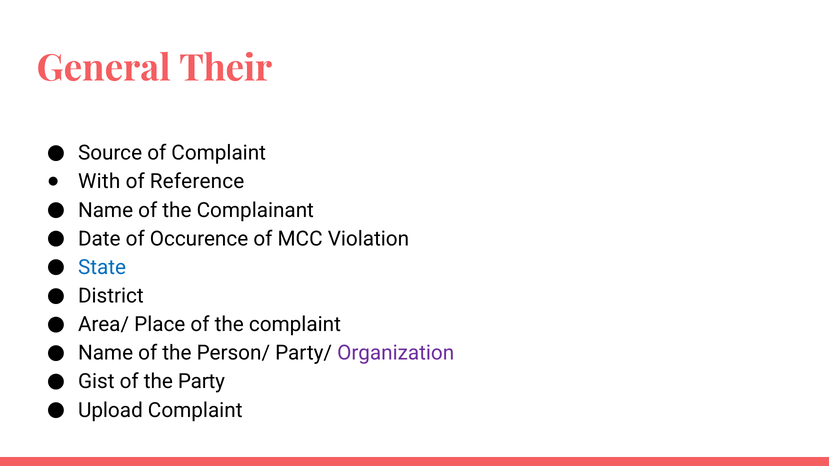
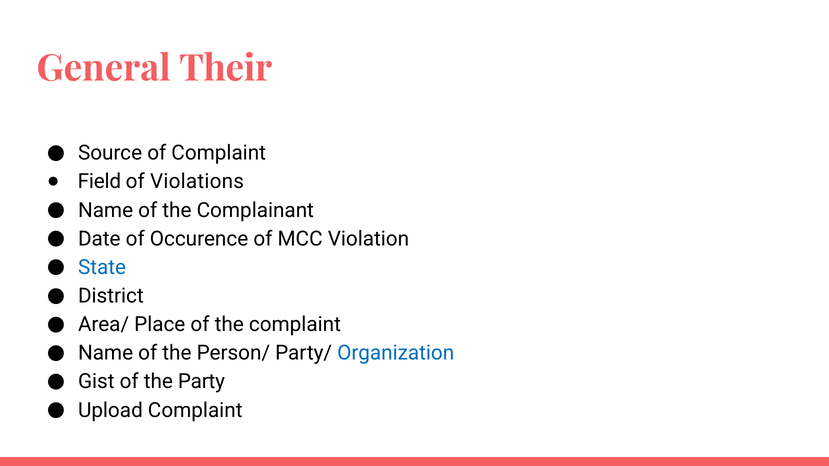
With: With -> Field
Reference: Reference -> Violations
Organization colour: purple -> blue
